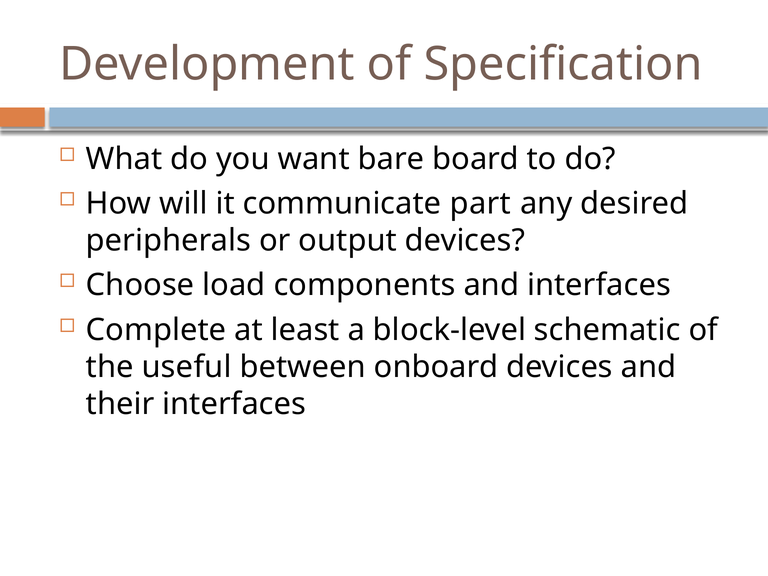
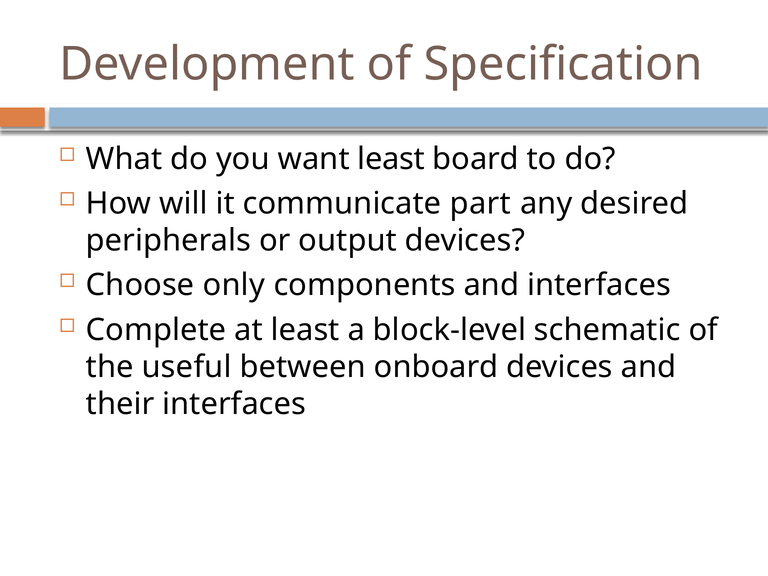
want bare: bare -> least
load: load -> only
